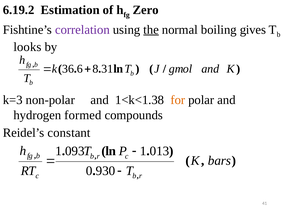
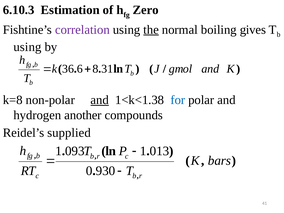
6.19.2: 6.19.2 -> 6.10.3
looks at (27, 47): looks -> using
k=3: k=3 -> k=8
and at (100, 100) underline: none -> present
for colour: orange -> blue
formed: formed -> another
constant: constant -> supplied
